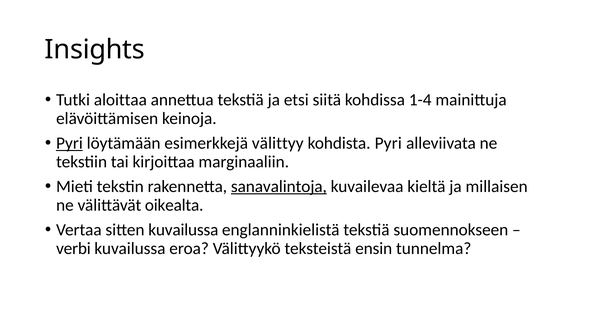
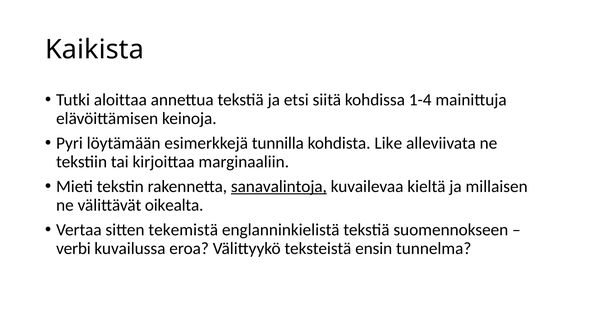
Insights: Insights -> Kaikista
Pyri at (69, 143) underline: present -> none
välittyy: välittyy -> tunnilla
kohdista Pyri: Pyri -> Like
sitten kuvailussa: kuvailussa -> tekemistä
